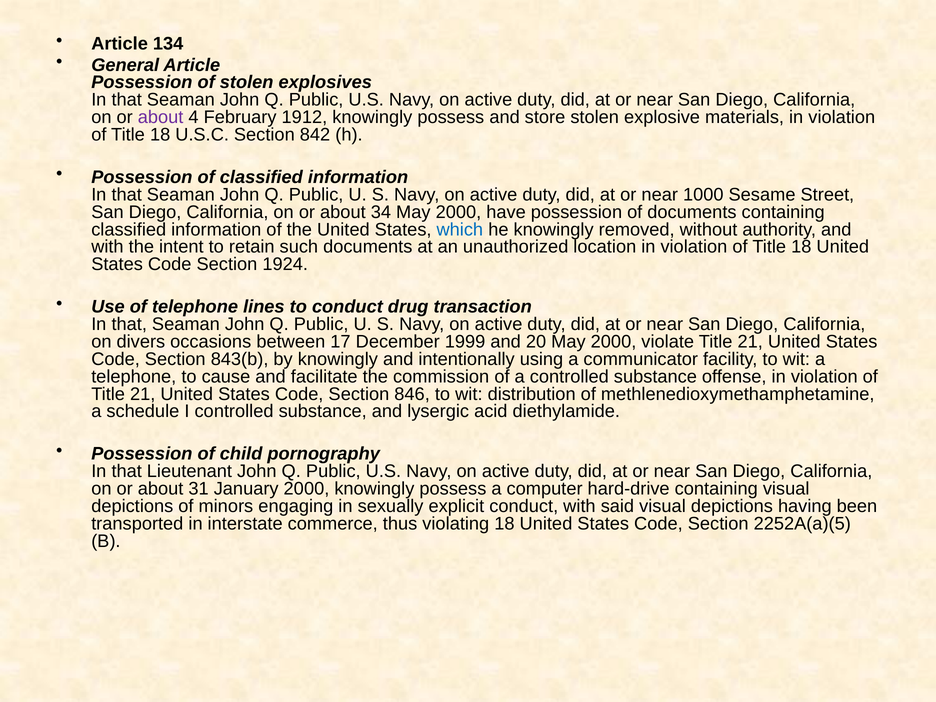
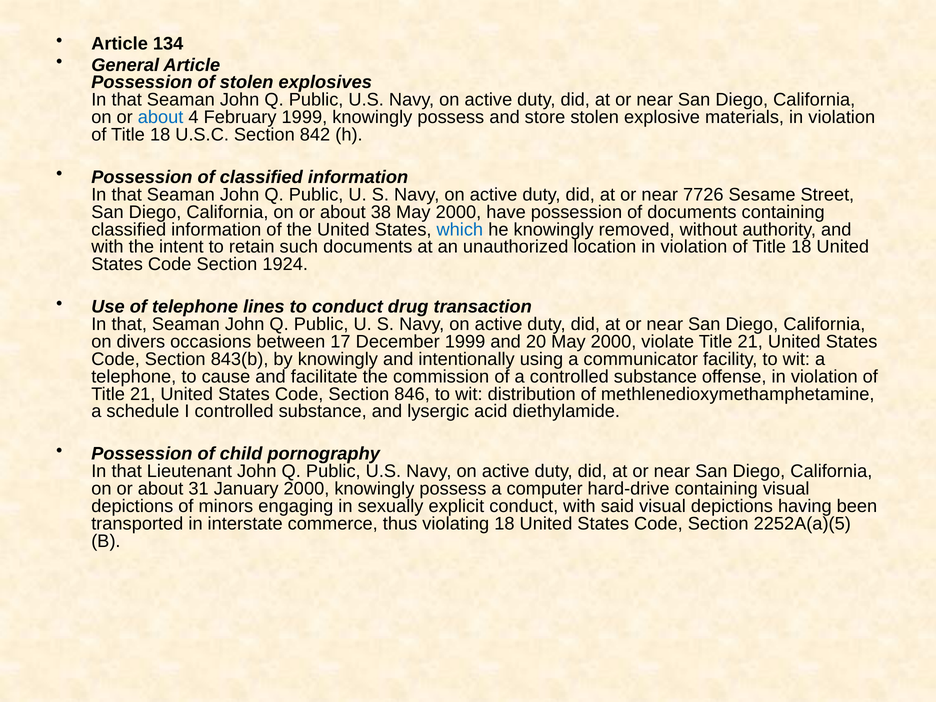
about at (161, 117) colour: purple -> blue
February 1912: 1912 -> 1999
1000: 1000 -> 7726
34: 34 -> 38
